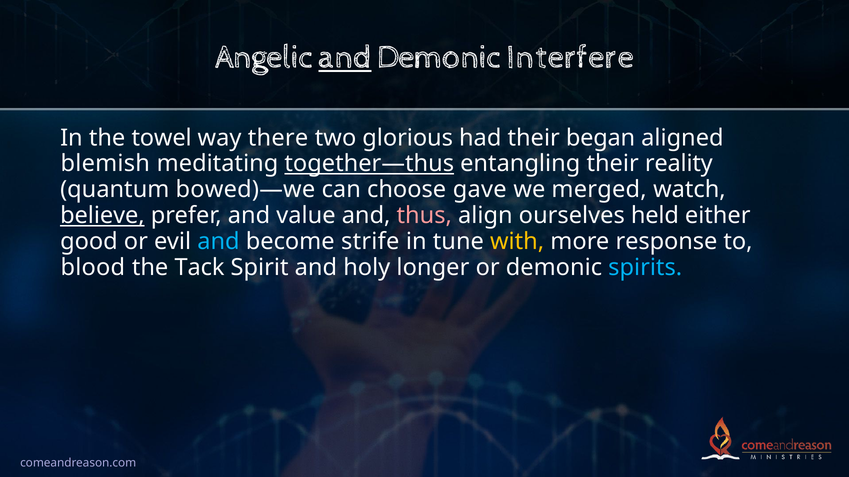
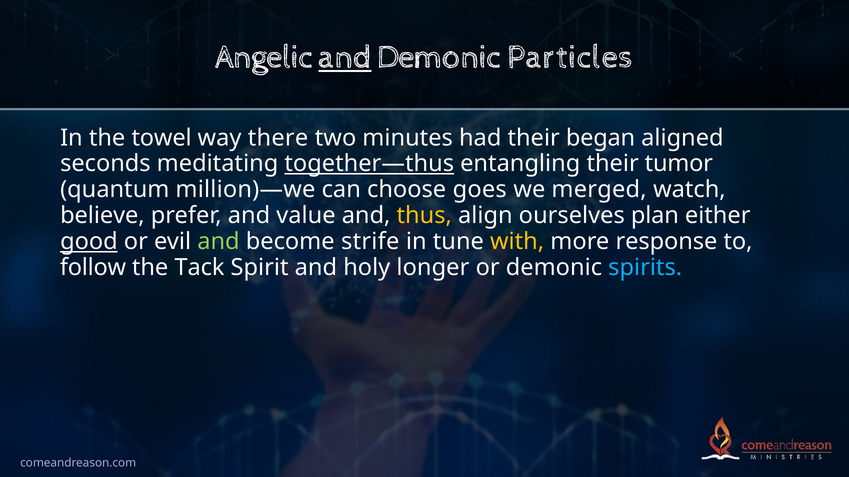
Interfere: Interfere -> Particles
glorious: glorious -> minutes
blemish: blemish -> seconds
reality: reality -> tumor
bowed)—we: bowed)—we -> million)—we
gave: gave -> goes
believe underline: present -> none
thus colour: pink -> yellow
held: held -> plan
good underline: none -> present
and at (218, 242) colour: light blue -> light green
blood: blood -> follow
